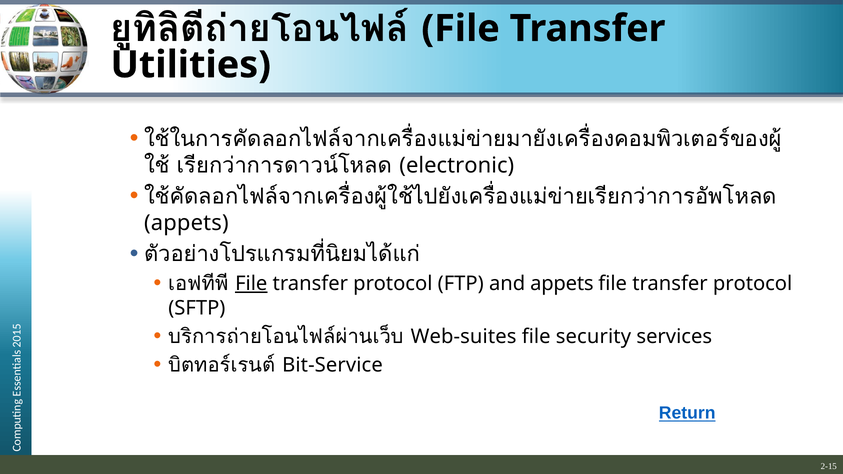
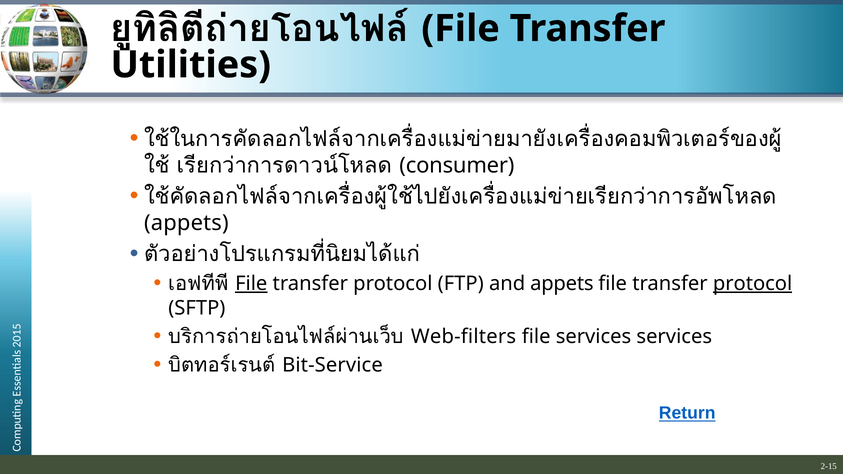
electronic: electronic -> consumer
protocol at (753, 284) underline: none -> present
Web-suites: Web-suites -> Web-filters
file security: security -> services
